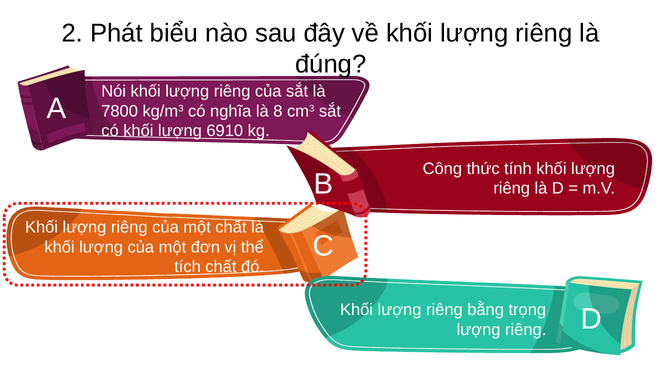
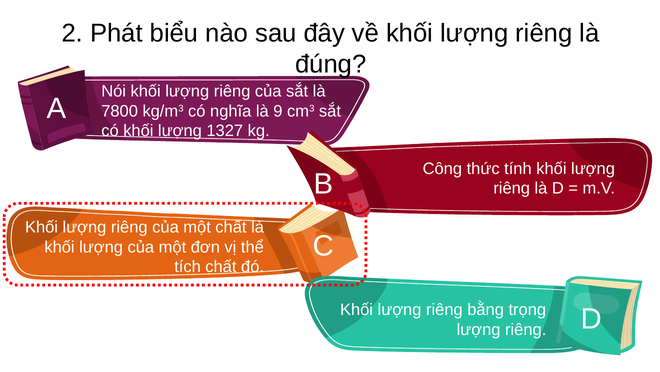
8: 8 -> 9
6910: 6910 -> 1327
